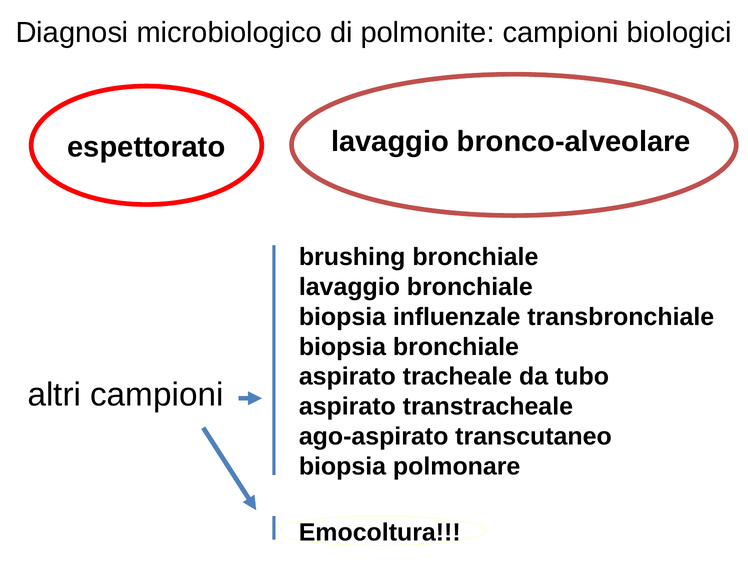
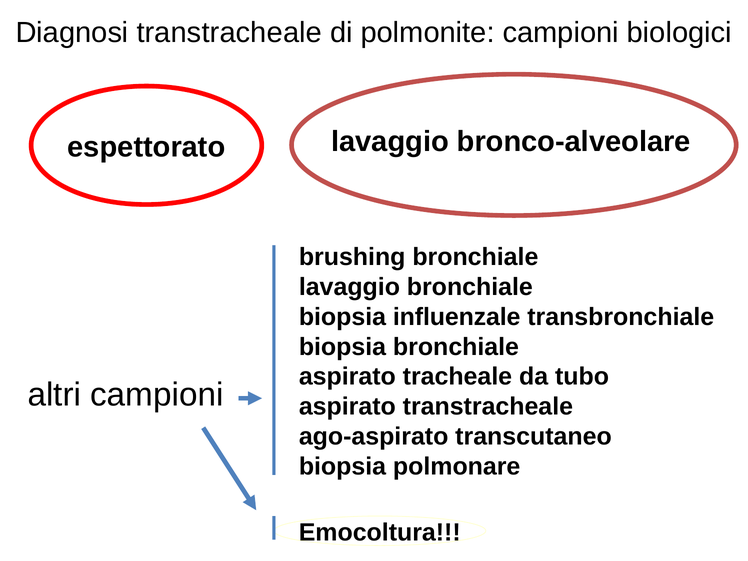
Diagnosi microbiologico: microbiologico -> transtracheale
